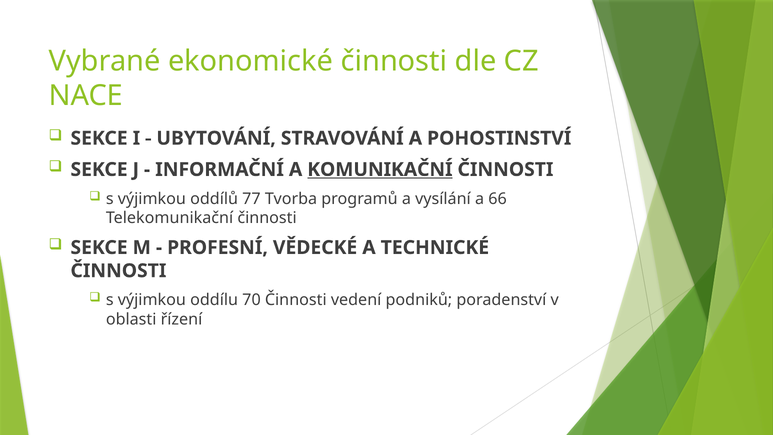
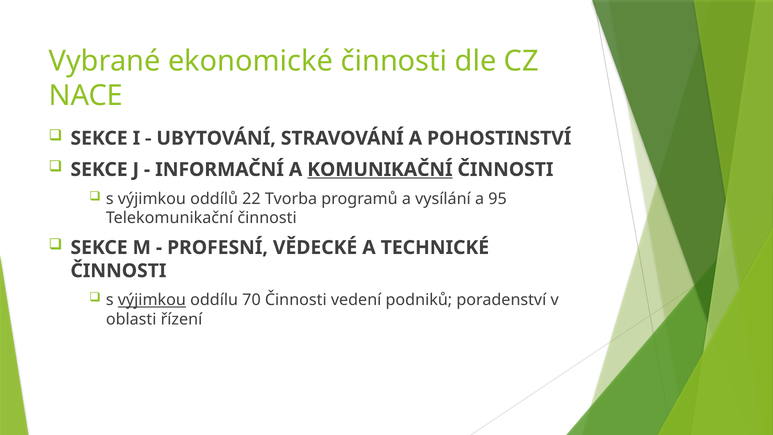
77: 77 -> 22
66: 66 -> 95
výjimkou at (152, 300) underline: none -> present
